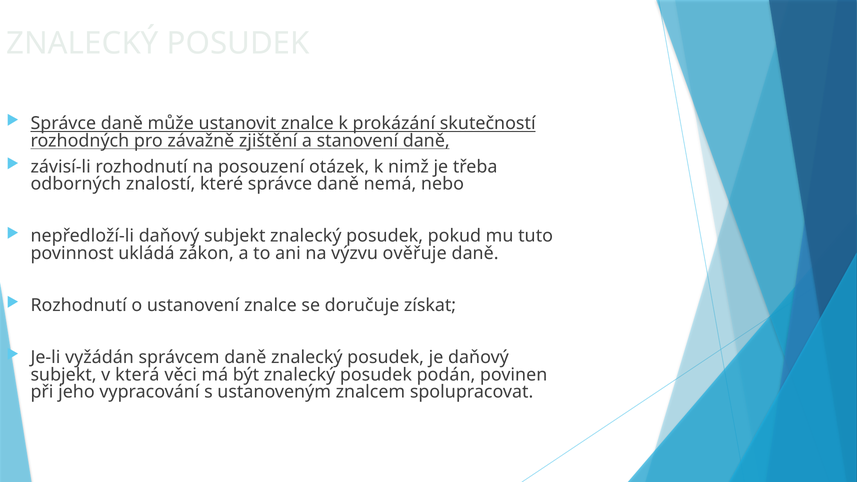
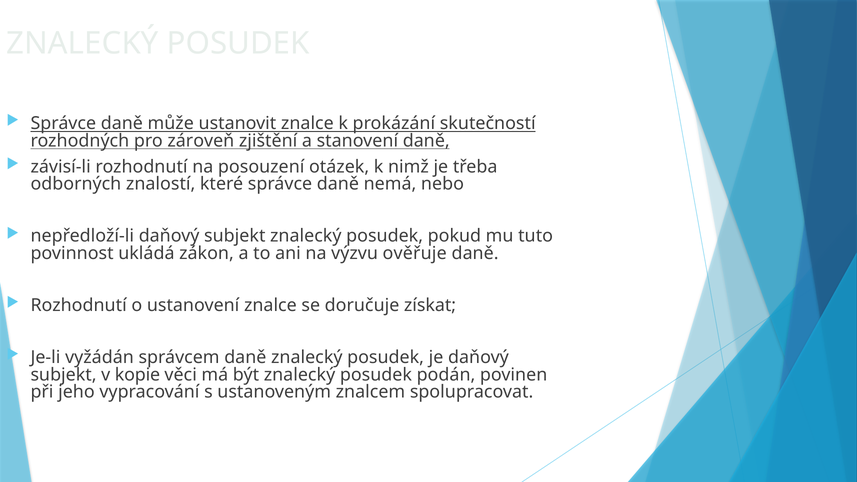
závažně: závažně -> zároveň
která: která -> kopie
